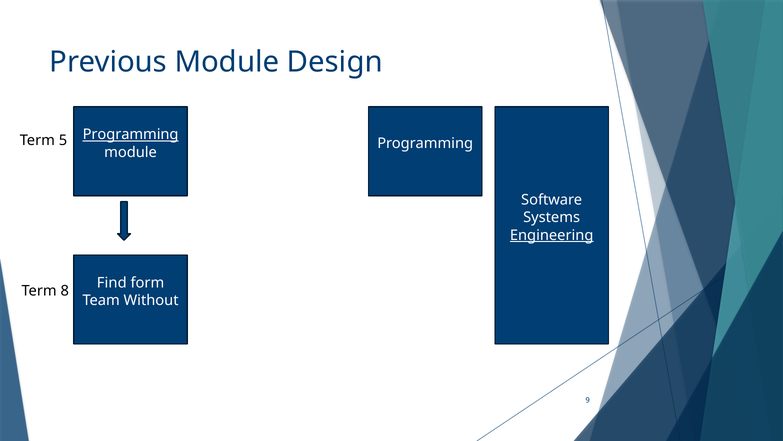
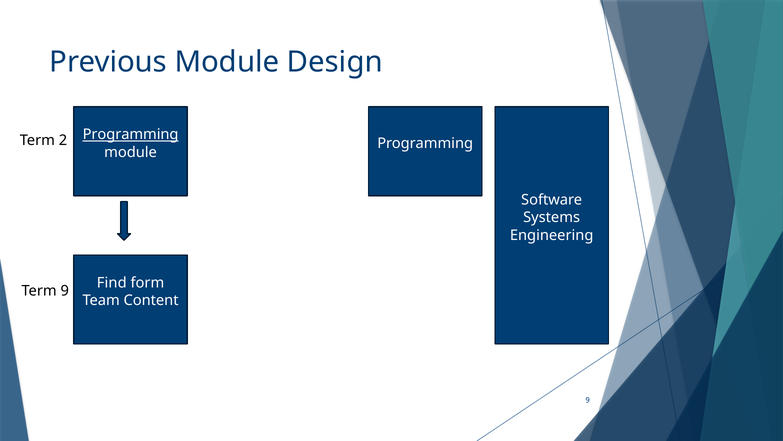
5: 5 -> 2
Engineering underline: present -> none
Term 8: 8 -> 9
Without: Without -> Content
